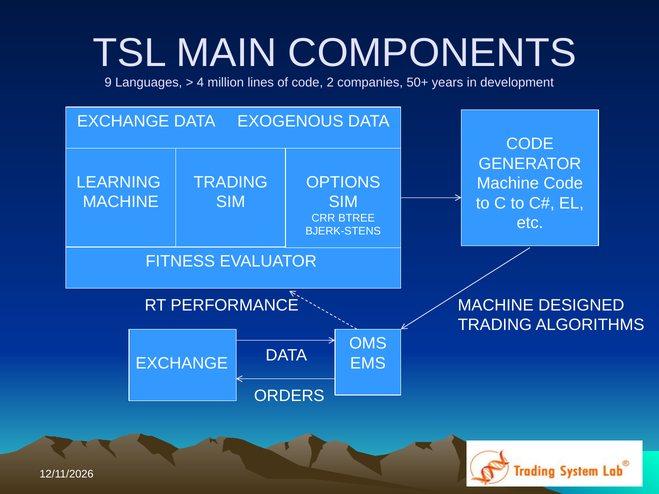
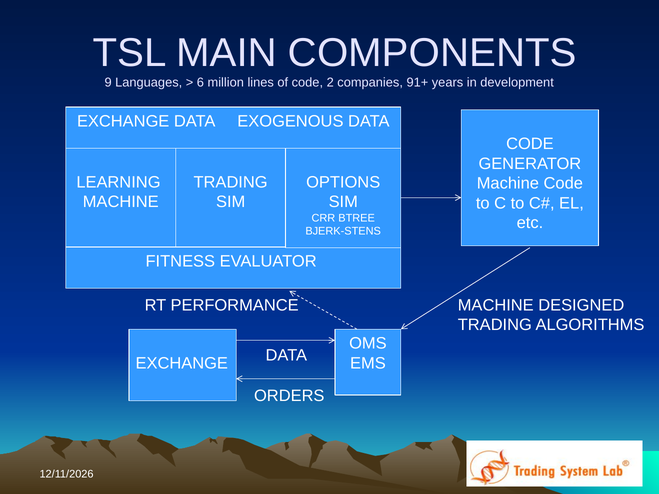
4: 4 -> 6
50+: 50+ -> 91+
